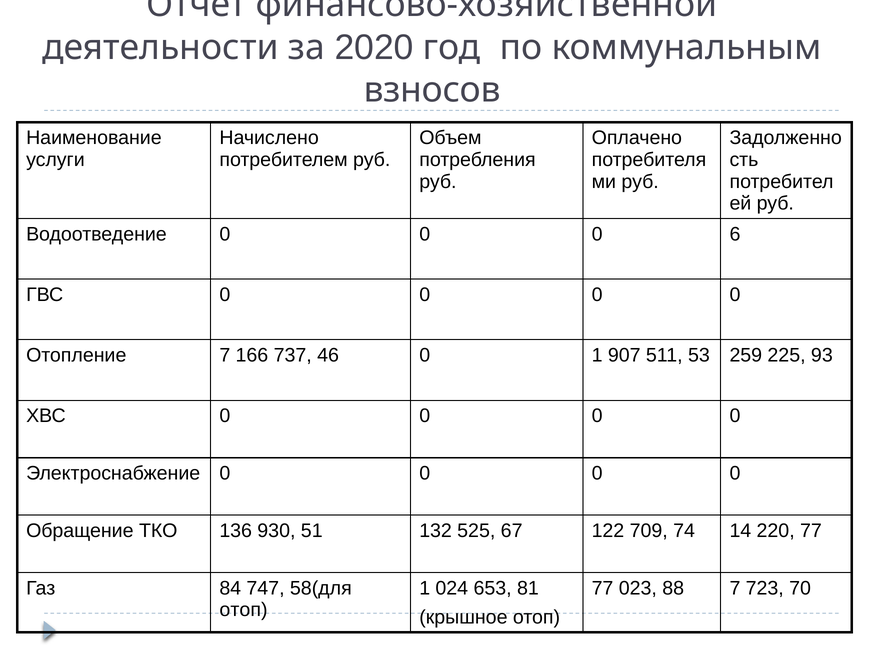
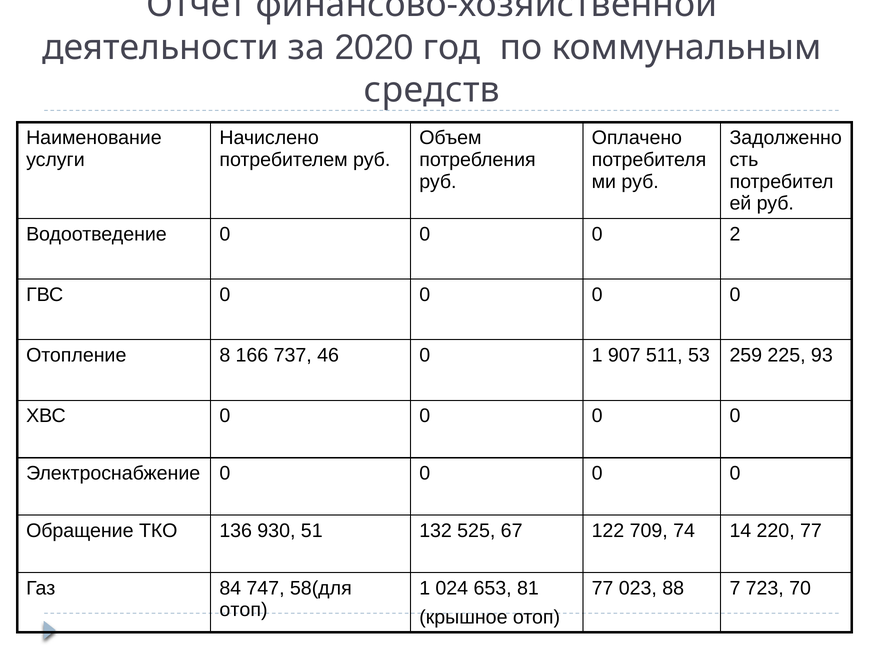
взносов: взносов -> средств
6: 6 -> 2
Отопление 7: 7 -> 8
